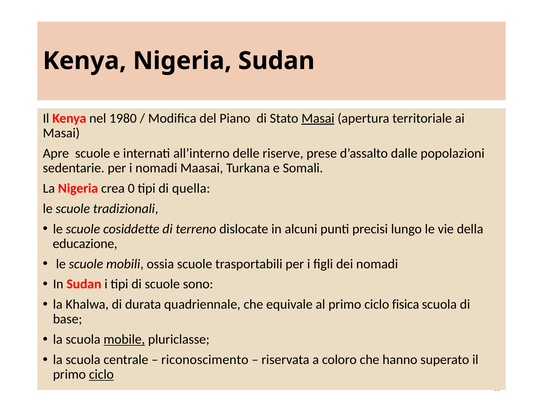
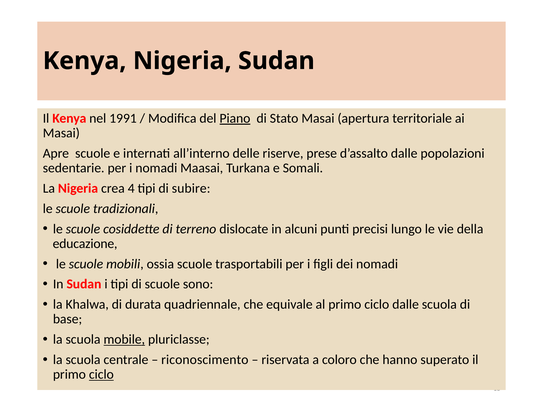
1980: 1980 -> 1991
Piano underline: none -> present
Masai at (318, 118) underline: present -> none
0: 0 -> 4
quella: quella -> subire
ciclo fisica: fisica -> dalle
